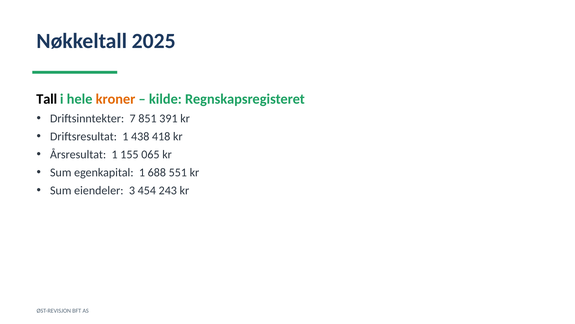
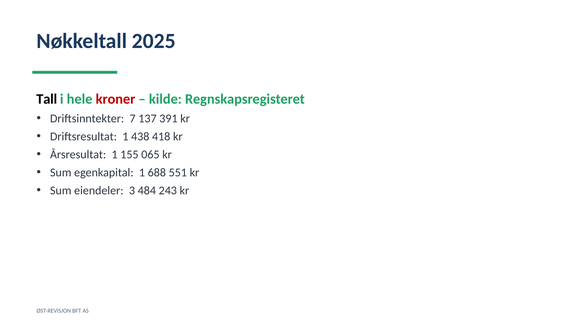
kroner colour: orange -> red
851: 851 -> 137
454: 454 -> 484
